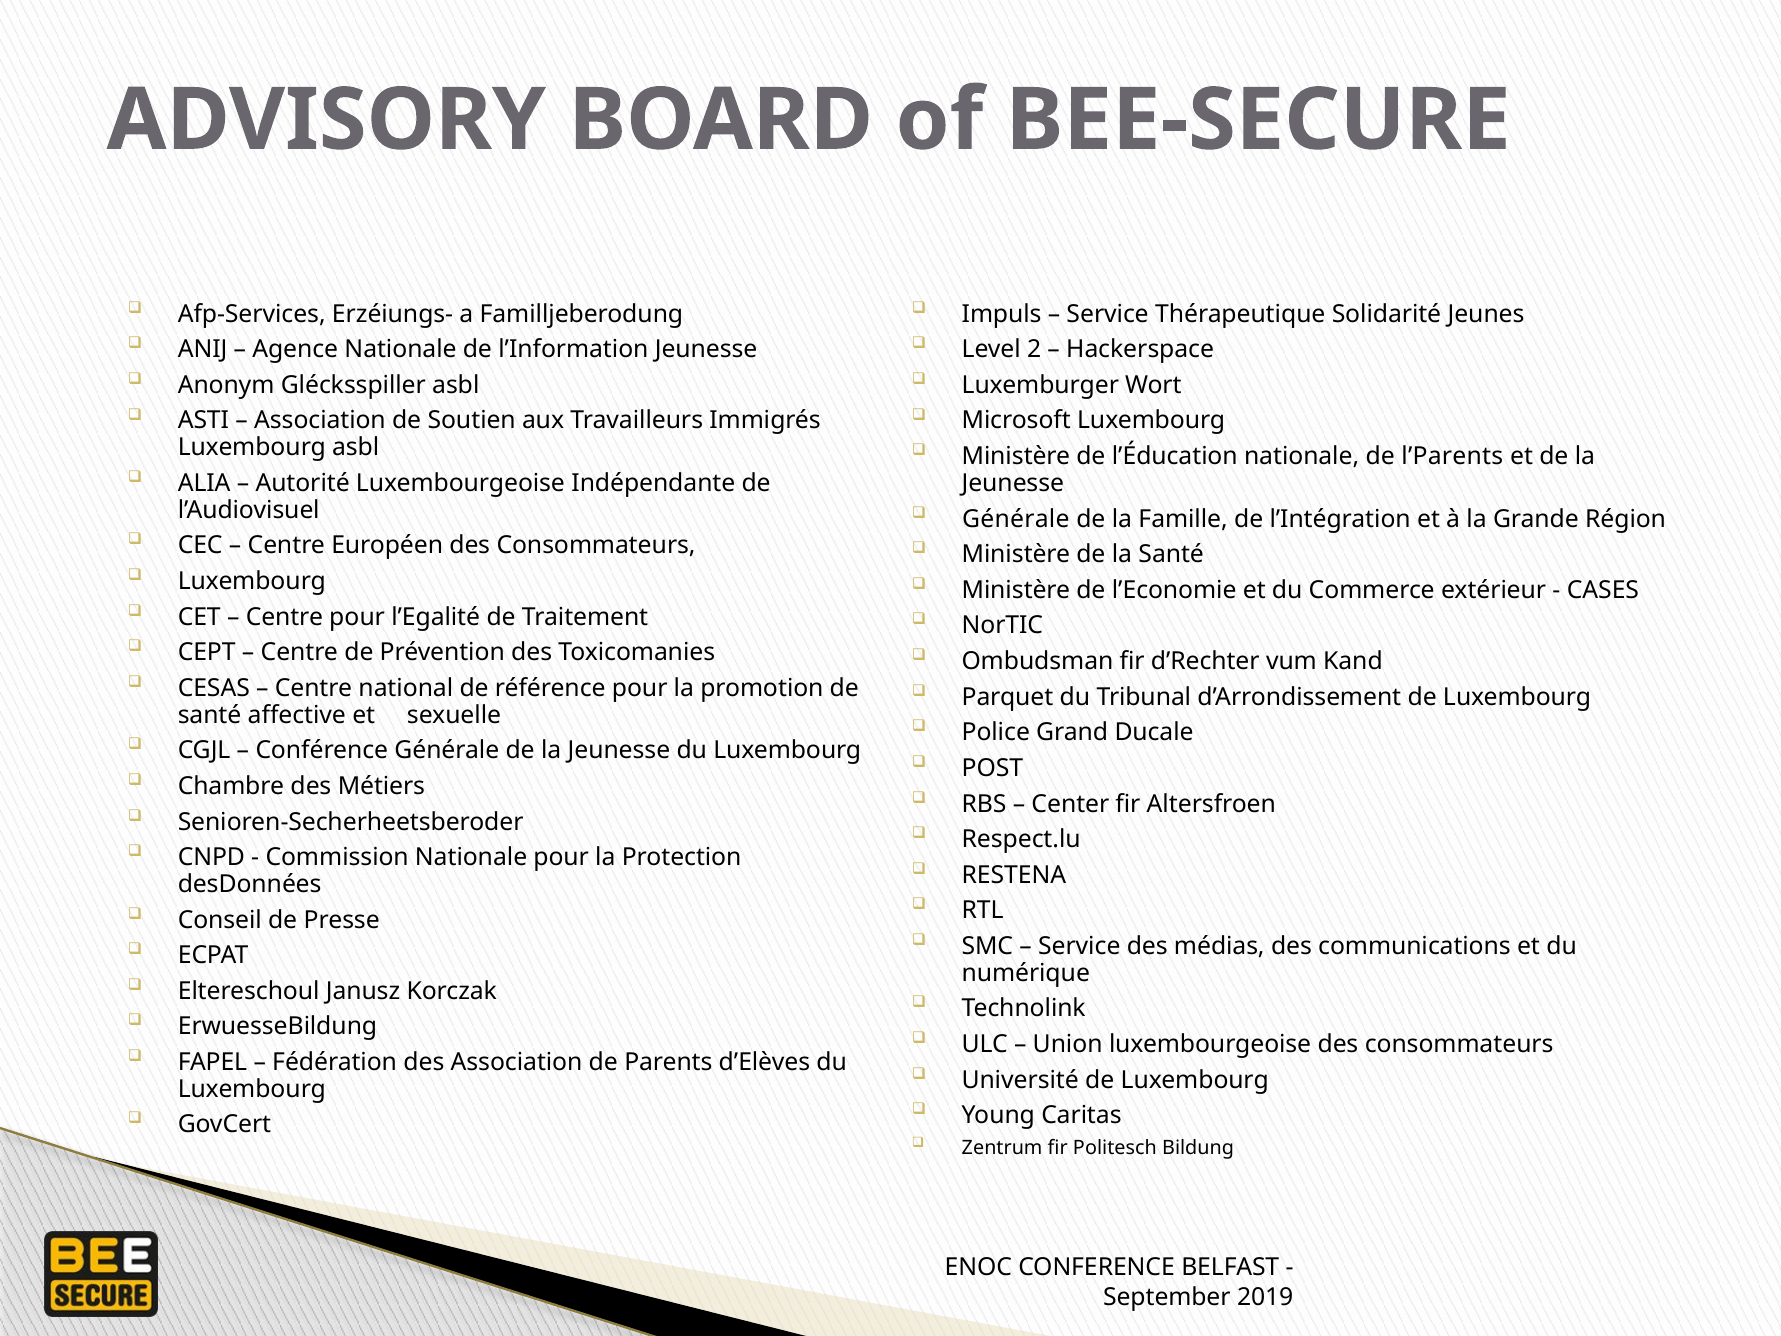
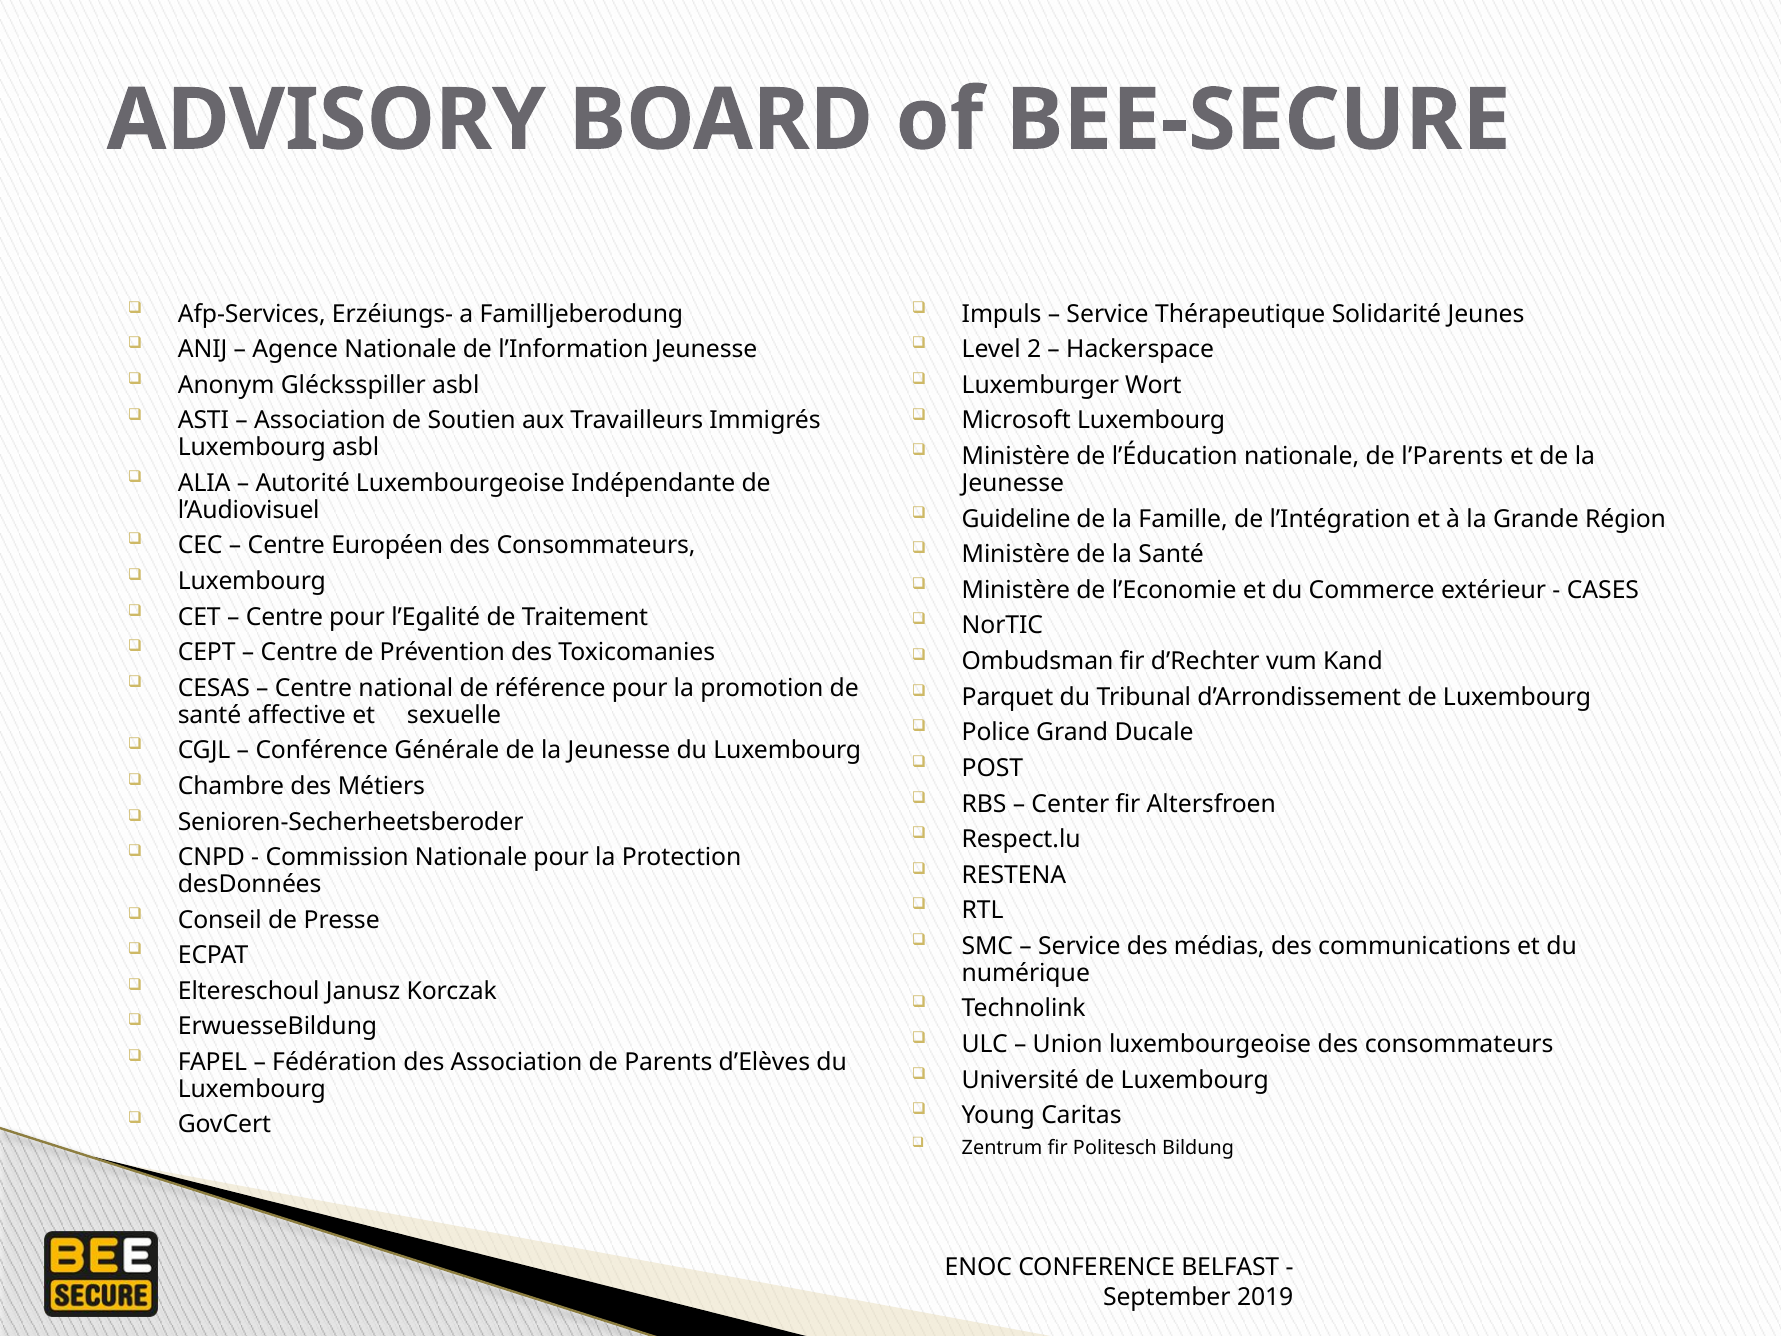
Générale at (1016, 519): Générale -> Guideline
